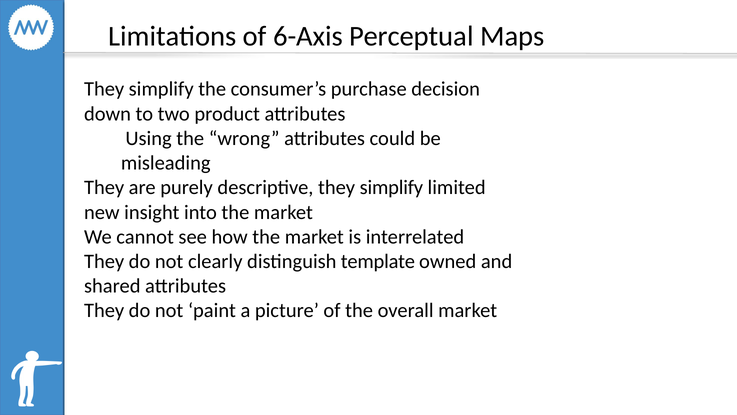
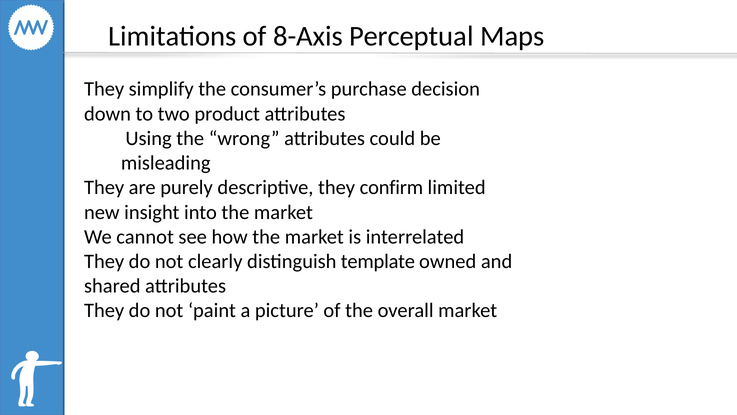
6-Axis: 6-Axis -> 8-Axis
descriptive they simplify: simplify -> confirm
